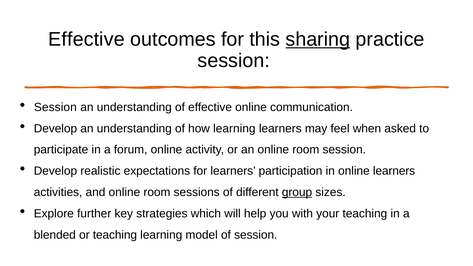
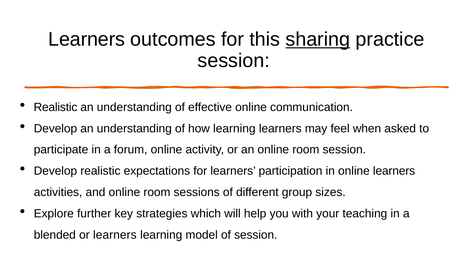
Effective at (87, 39): Effective -> Learners
Session at (55, 107): Session -> Realistic
group underline: present -> none
or teaching: teaching -> learners
